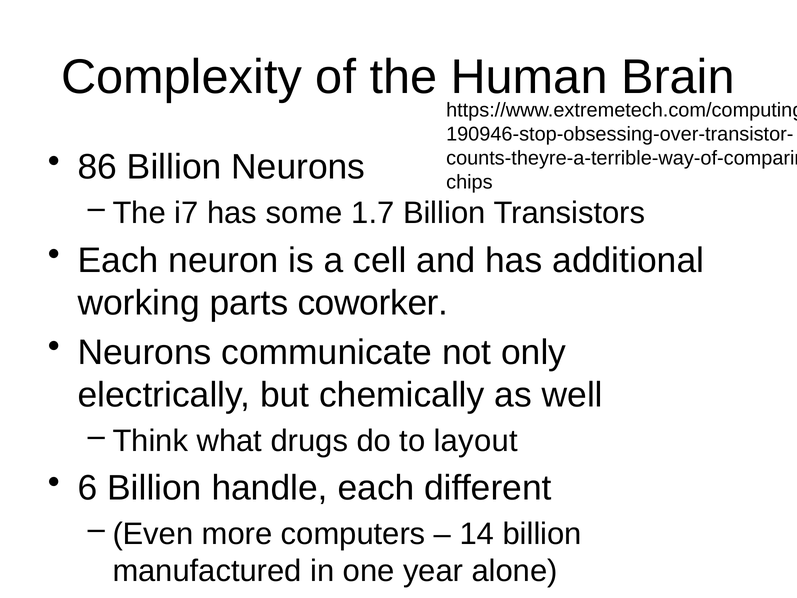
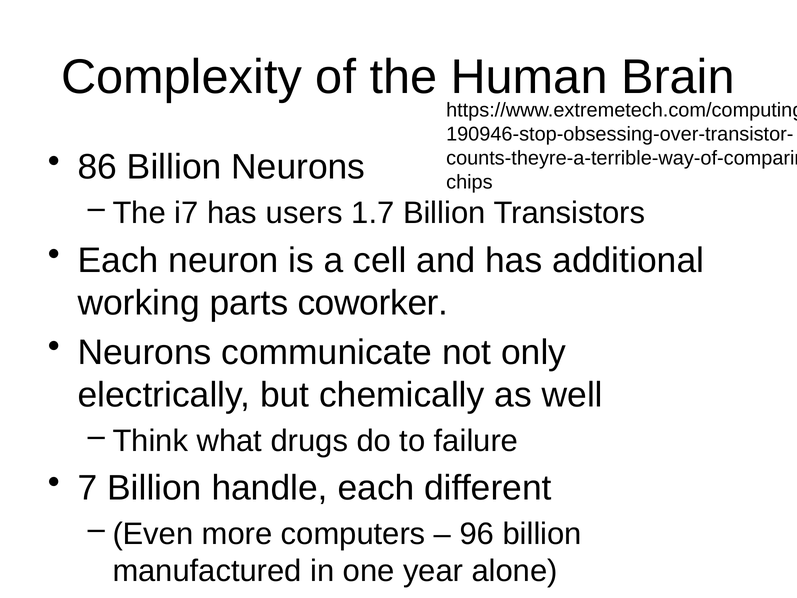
some: some -> users
layout: layout -> failure
6: 6 -> 7
14: 14 -> 96
